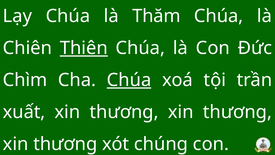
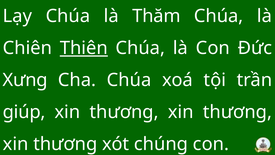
Chìm: Chìm -> Xưng
Chúa at (129, 80) underline: present -> none
xuất: xuất -> giúp
